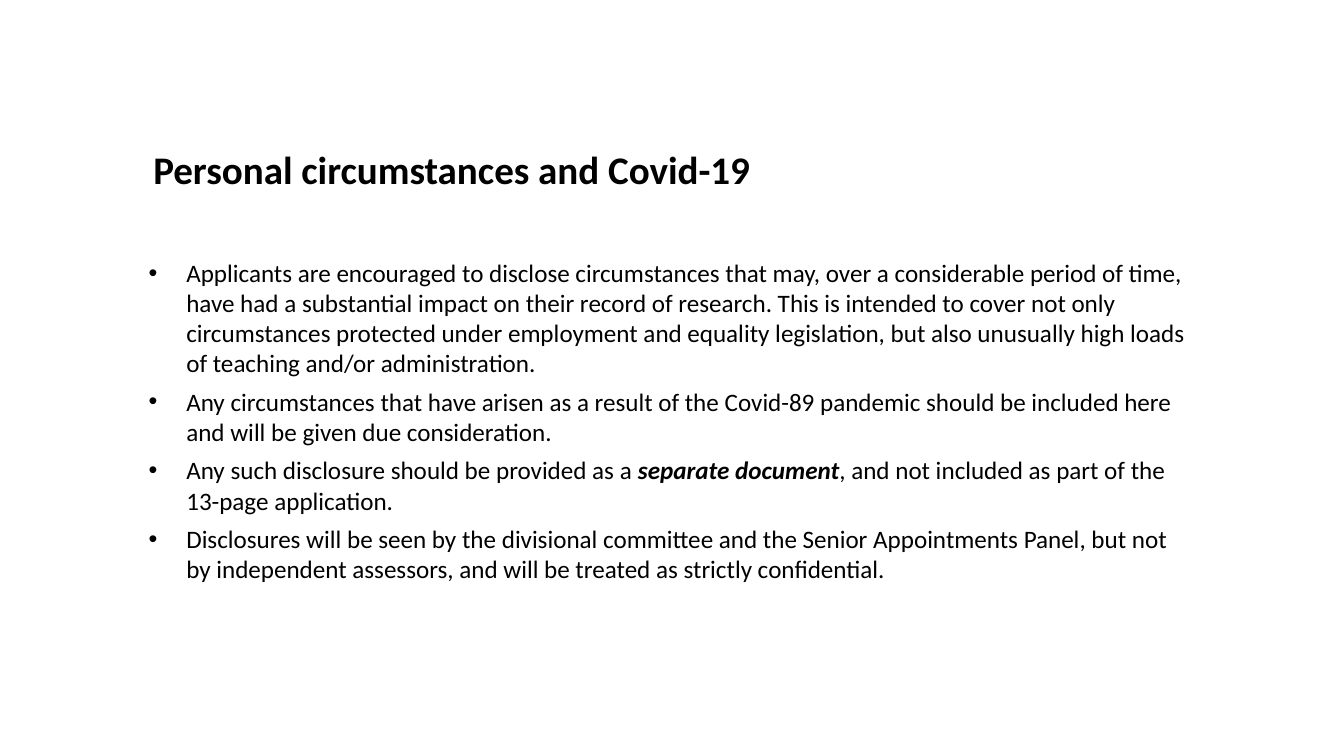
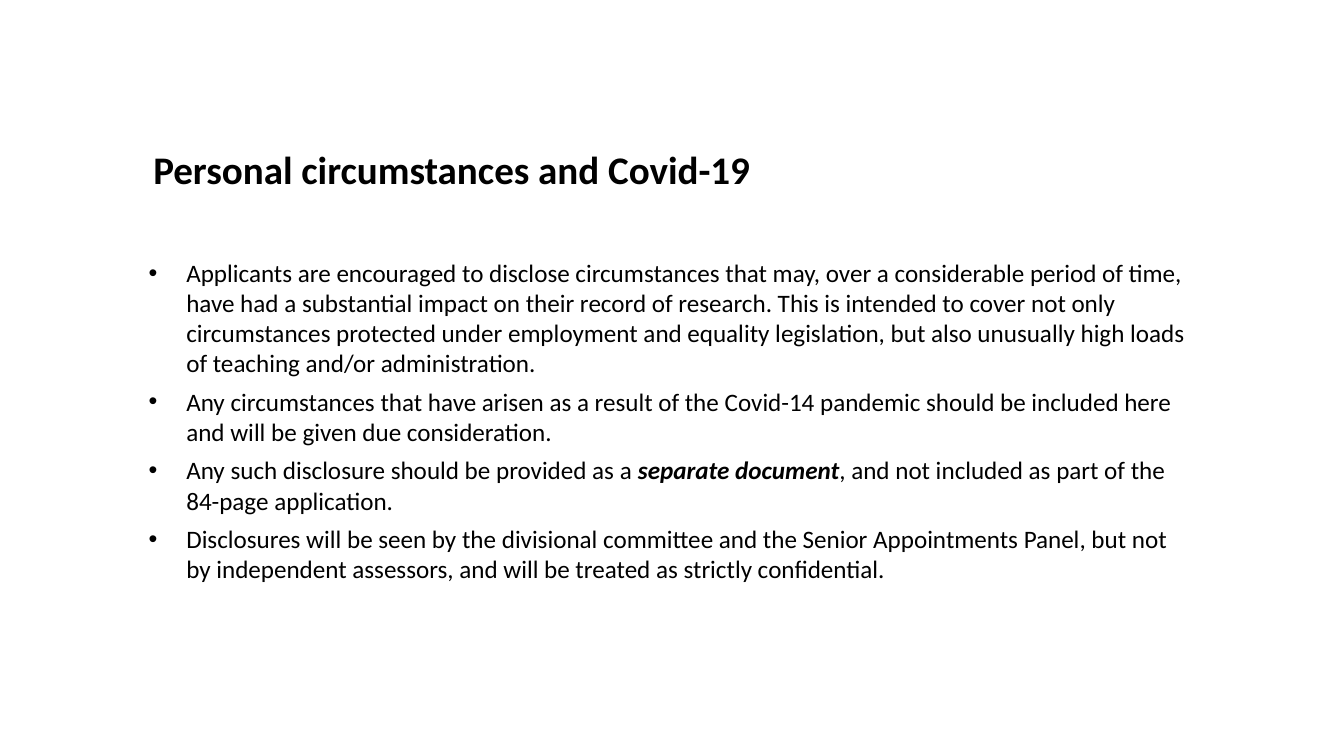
Covid-89: Covid-89 -> Covid-14
13-page: 13-page -> 84-page
